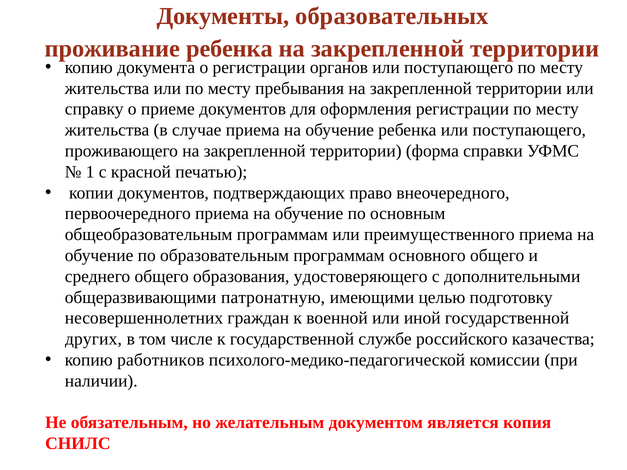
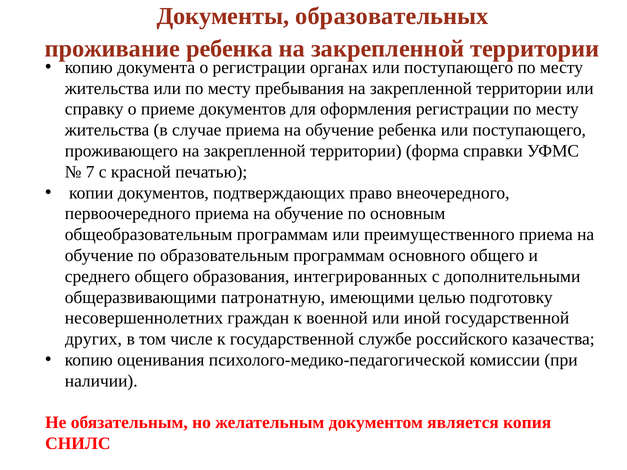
органов: органов -> органах
1: 1 -> 7
удостоверяющего: удостоверяющего -> интегрированных
работников: работников -> оценивания
